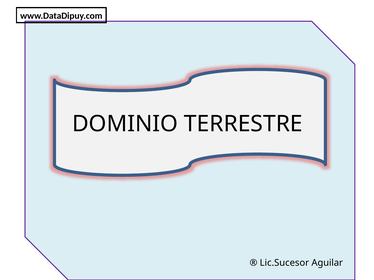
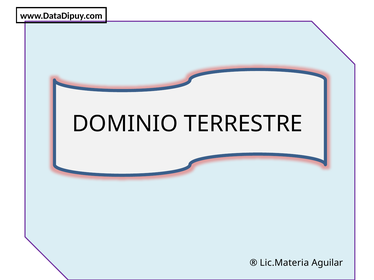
Lic.Sucesor: Lic.Sucesor -> Lic.Materia
